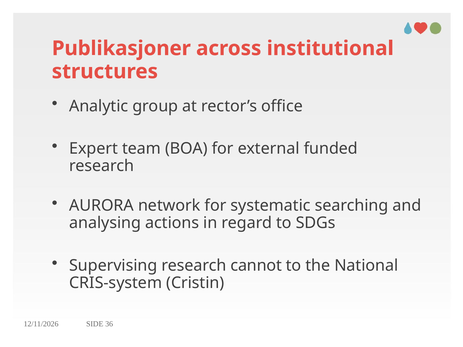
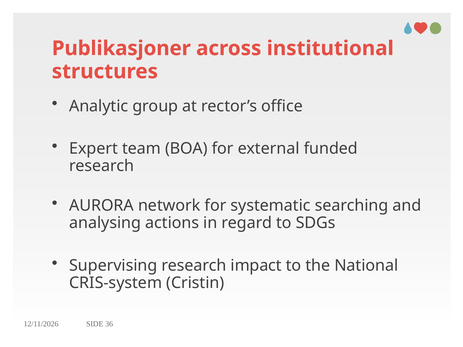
cannot: cannot -> impact
